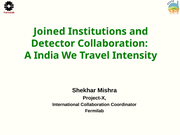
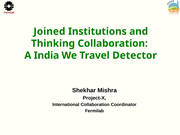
Detector: Detector -> Thinking
Intensity: Intensity -> Detector
